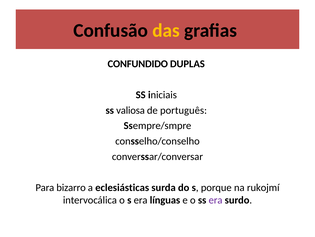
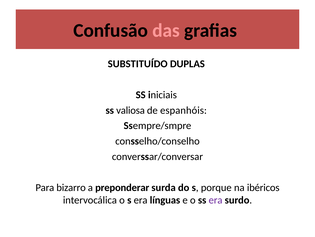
das colour: yellow -> pink
CONFUNDIDO: CONFUNDIDO -> SUBSTITUÍDO
português: português -> espanhóis
eclesiásticas: eclesiásticas -> preponderar
rukojmí: rukojmí -> ibéricos
